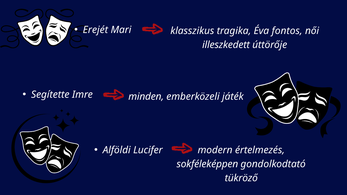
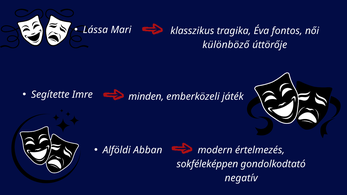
Erejét: Erejét -> Lássa
illeszkedett: illeszkedett -> különböző
Lucifer: Lucifer -> Abban
tükröző: tükröző -> negatív
